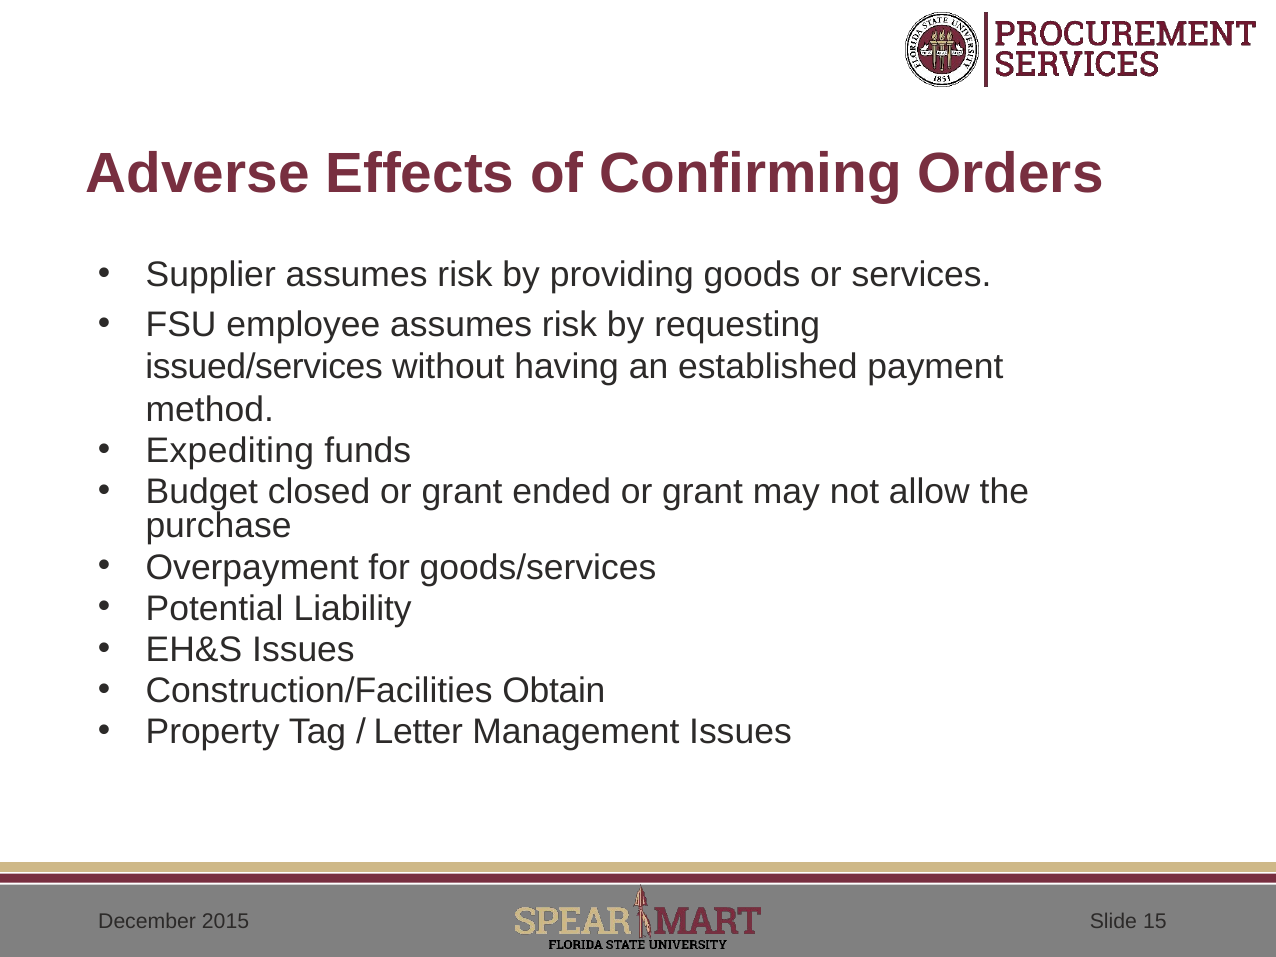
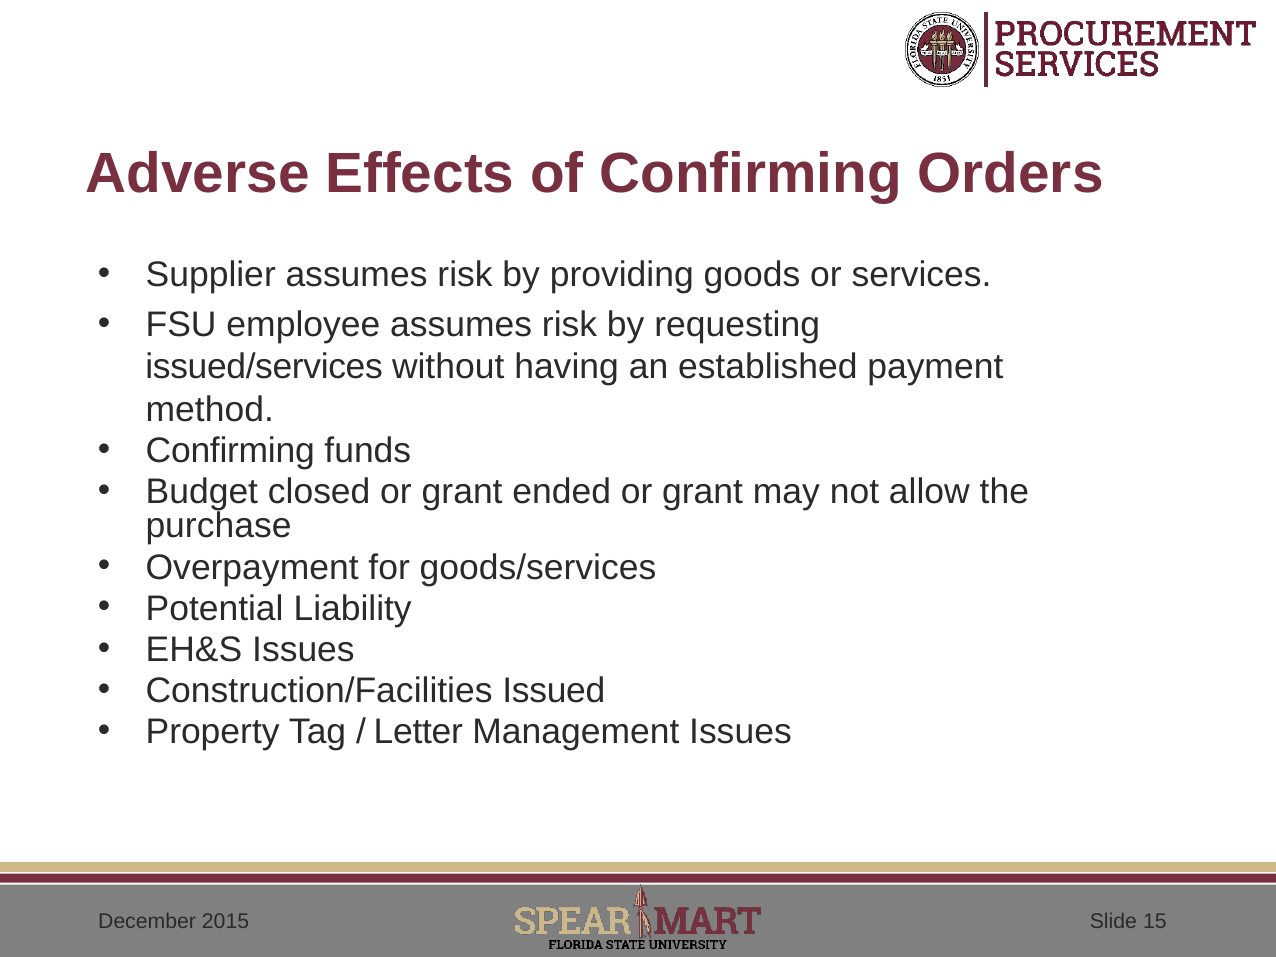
Expediting at (230, 451): Expediting -> Confirming
Obtain: Obtain -> Issued
